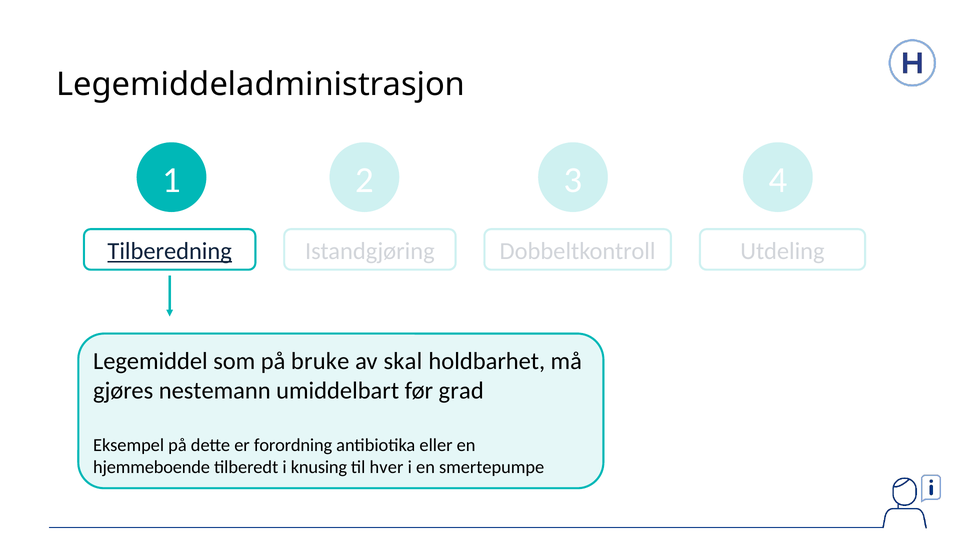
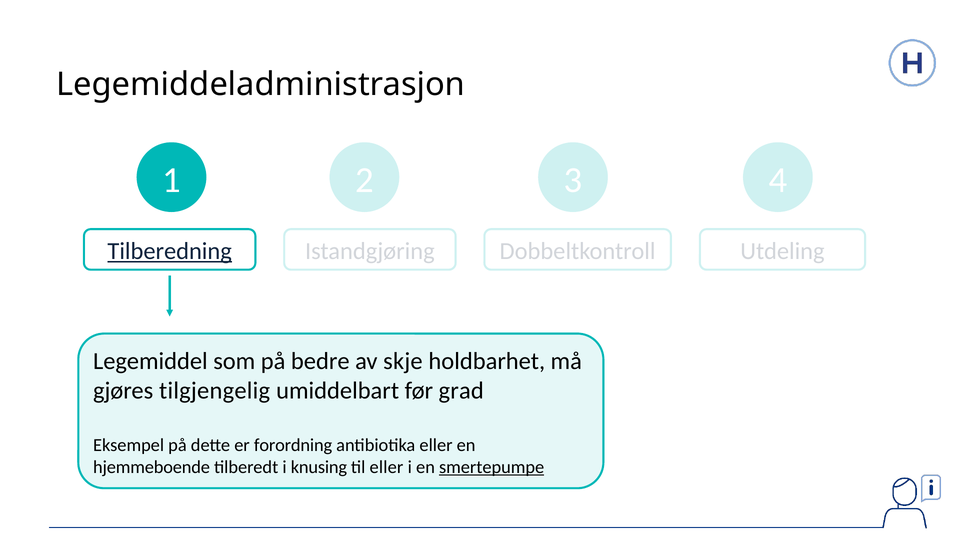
bruke: bruke -> bedre
skal: skal -> skje
nestemann: nestemann -> tilgjengelig
til hver: hver -> eller
smertepumpe underline: none -> present
